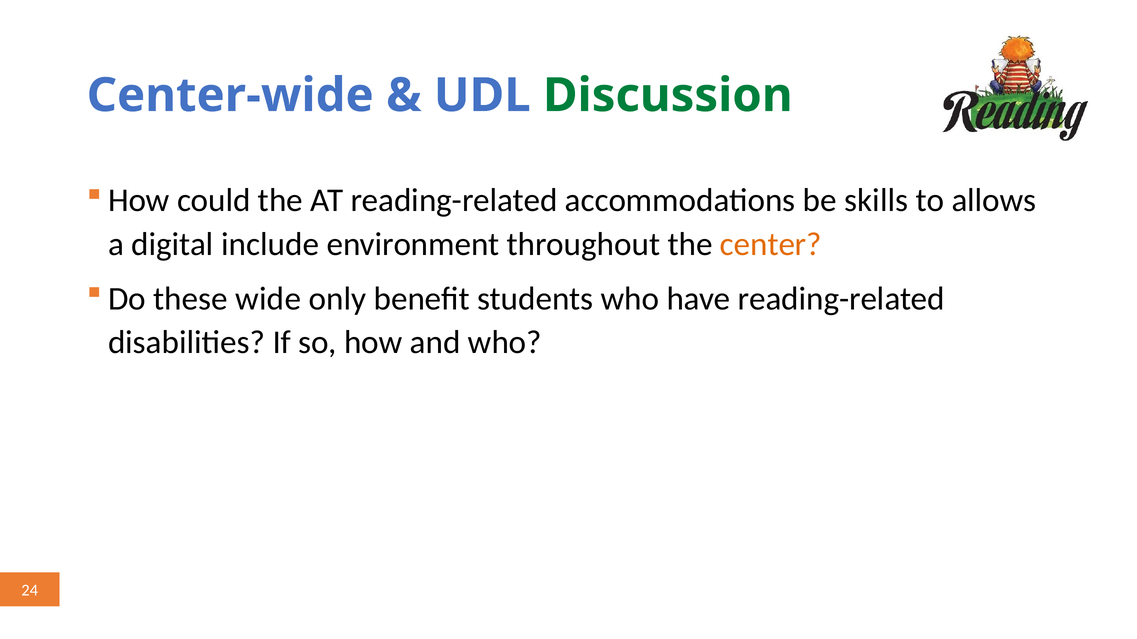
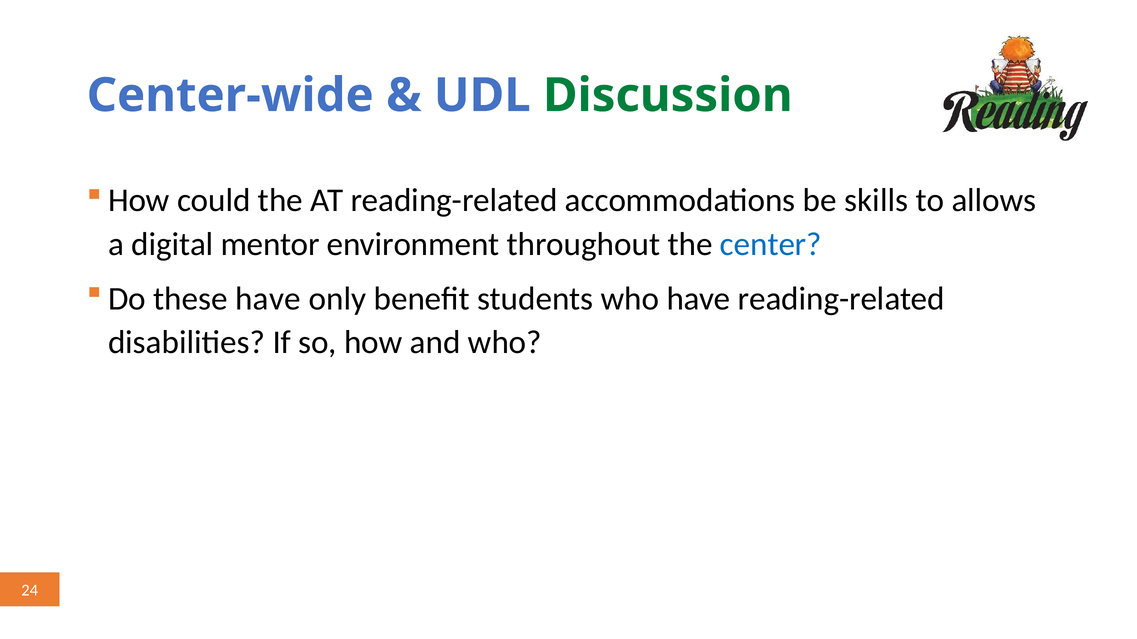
include: include -> mentor
center colour: orange -> blue
these wide: wide -> have
